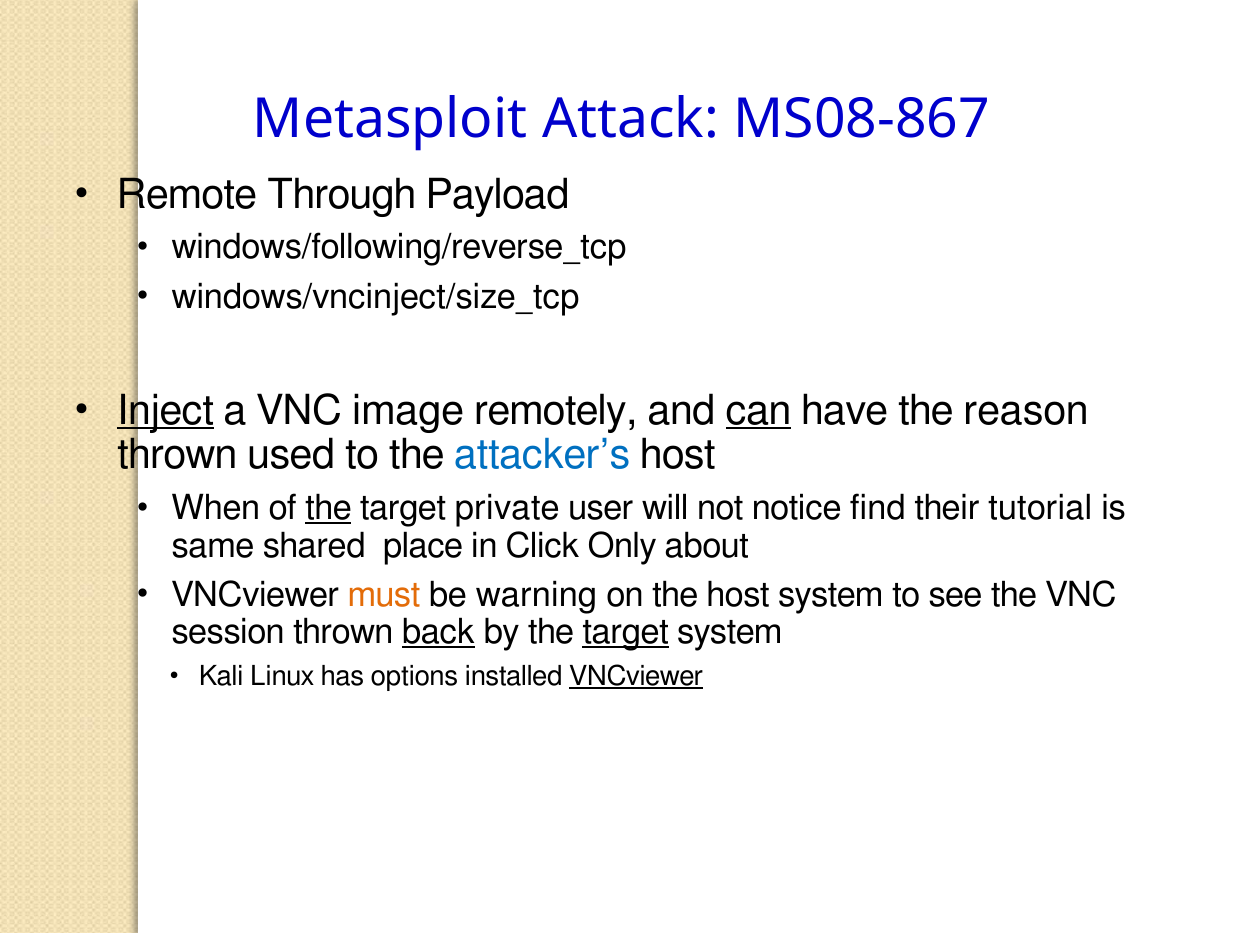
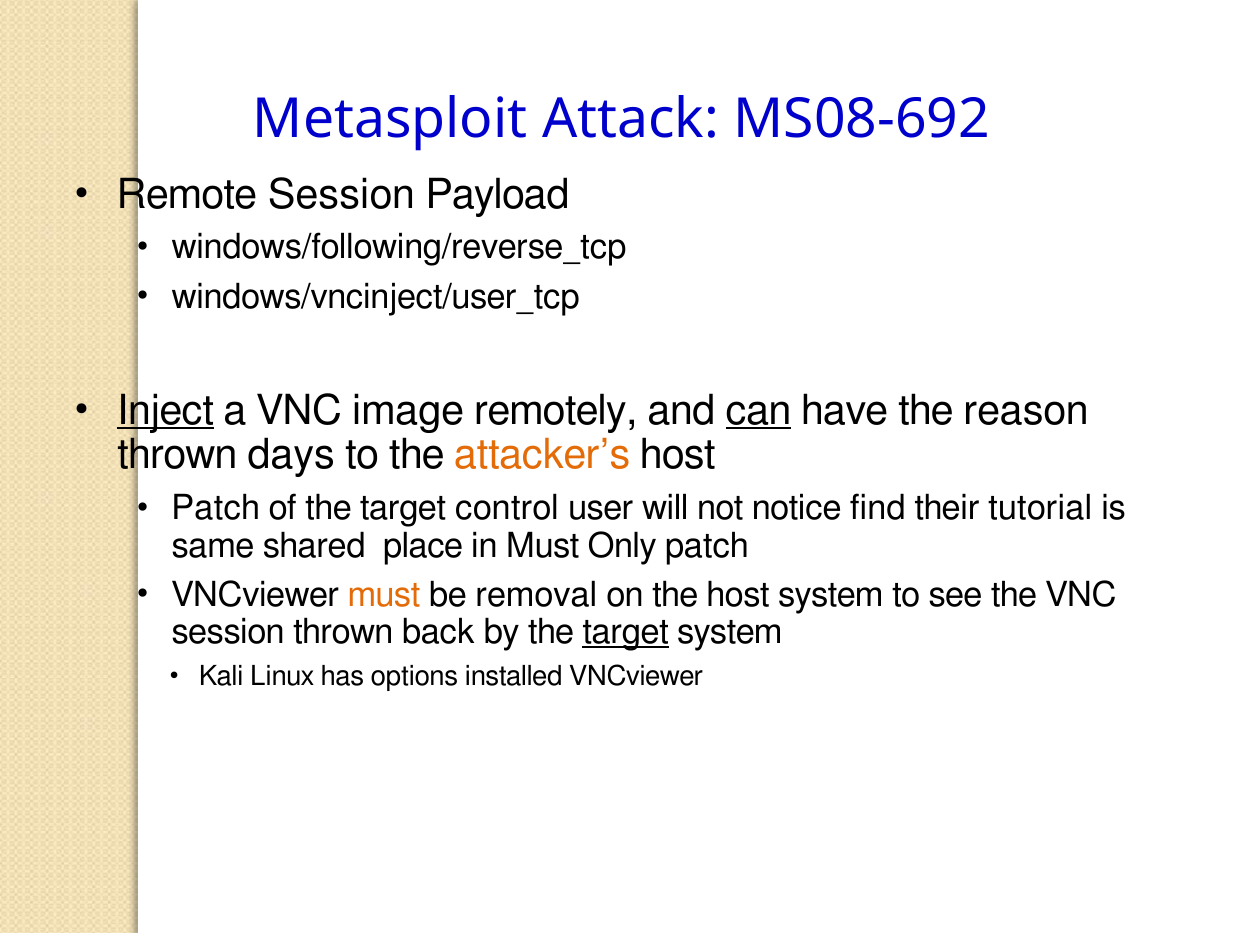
MS08-867: MS08-867 -> MS08-692
Remote Through: Through -> Session
windows/vncinject/size_tcp: windows/vncinject/size_tcp -> windows/vncinject/user_tcp
used: used -> days
attacker’s colour: blue -> orange
When at (216, 508): When -> Patch
the at (328, 508) underline: present -> none
private: private -> control
in Click: Click -> Must
Only about: about -> patch
warning: warning -> removal
back underline: present -> none
VNCviewer at (636, 676) underline: present -> none
